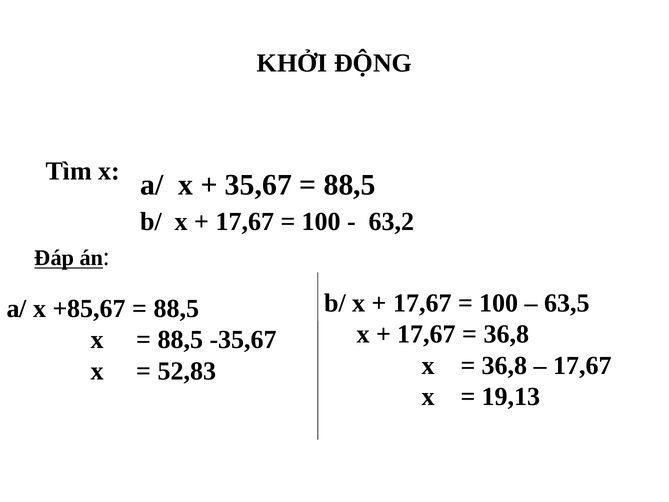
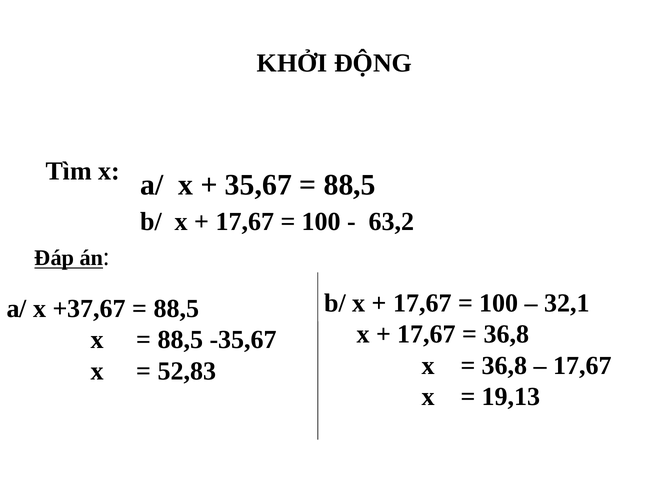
63,5: 63,5 -> 32,1
+85,67: +85,67 -> +37,67
